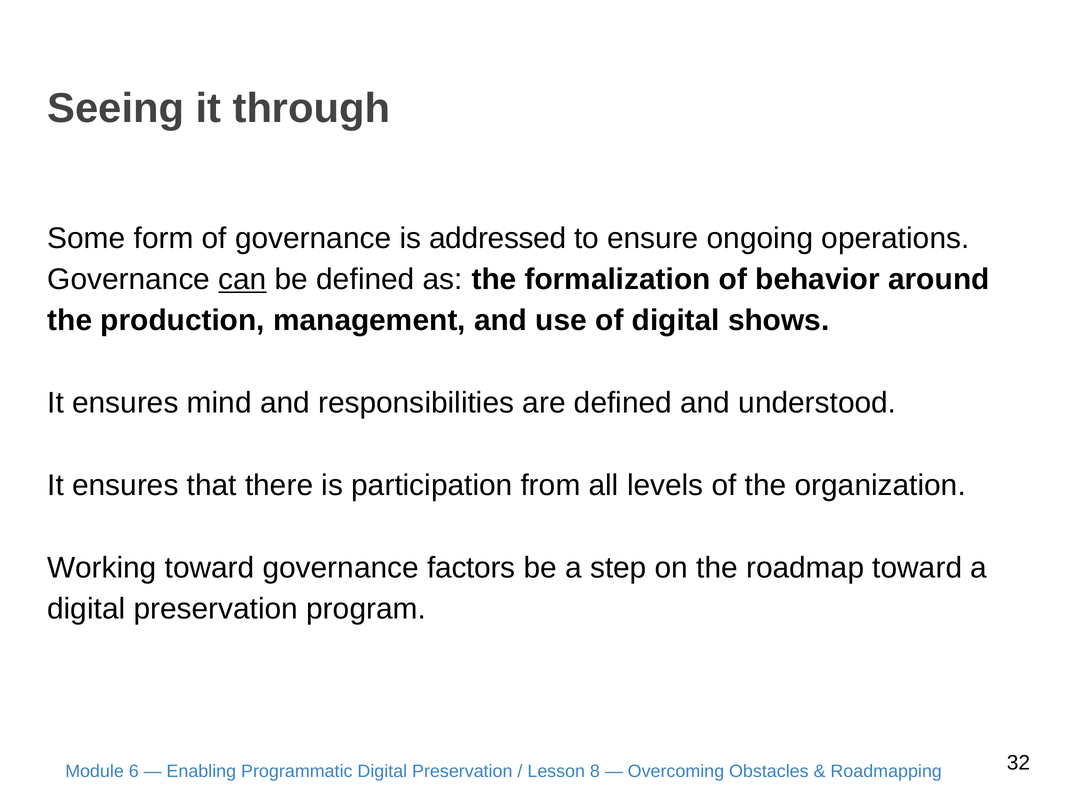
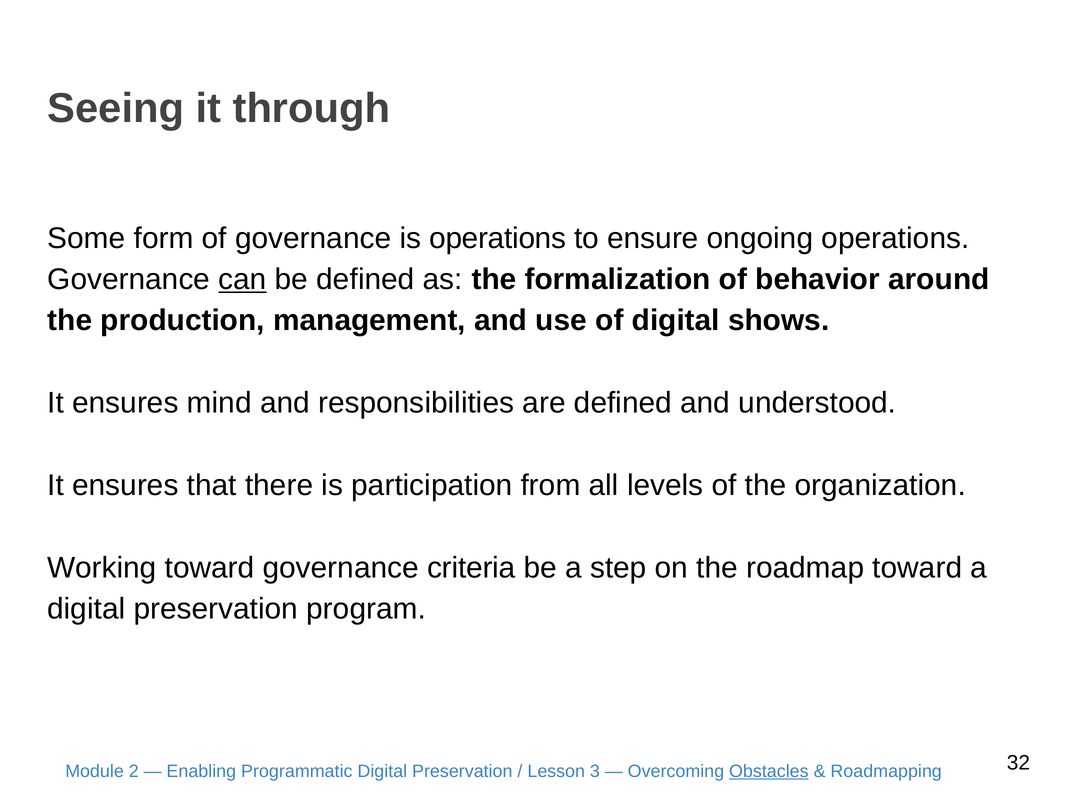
is addressed: addressed -> operations
factors: factors -> criteria
6: 6 -> 2
8: 8 -> 3
Obstacles underline: none -> present
